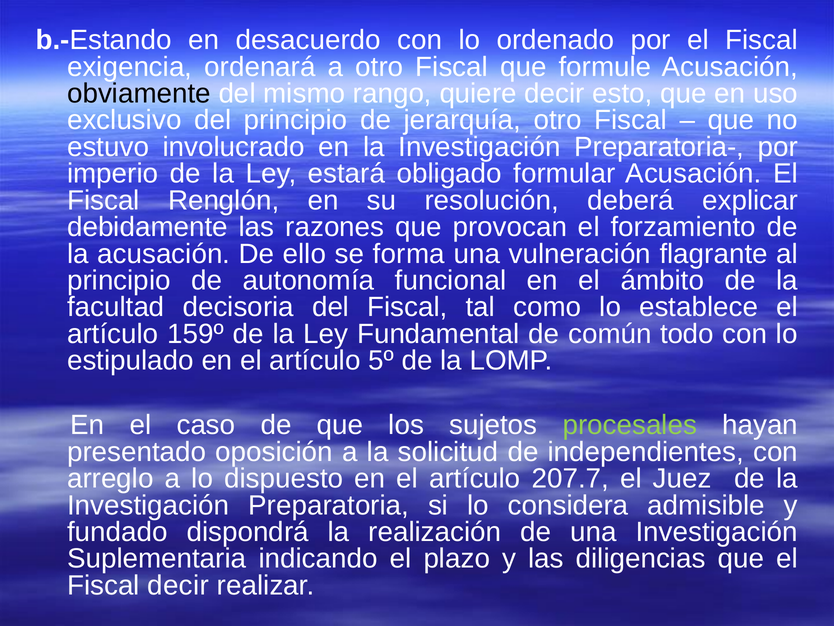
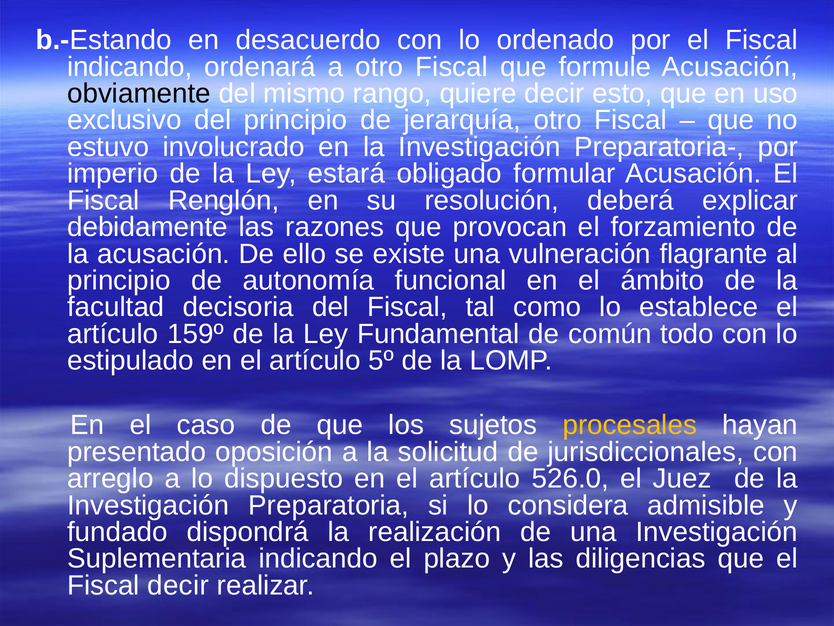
exigencia at (130, 67): exigencia -> indicando
forma: forma -> existe
procesales colour: light green -> yellow
independientes: independientes -> jurisdiccionales
207.7: 207.7 -> 526.0
